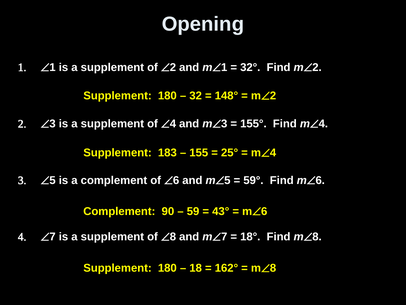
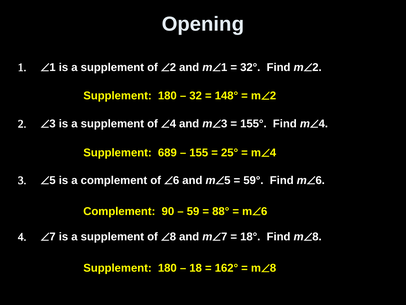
183: 183 -> 689
43°: 43° -> 88°
